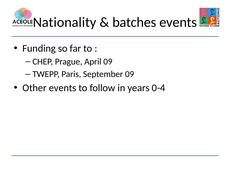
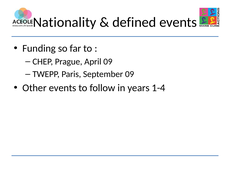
batches: batches -> defined
0-4: 0-4 -> 1-4
